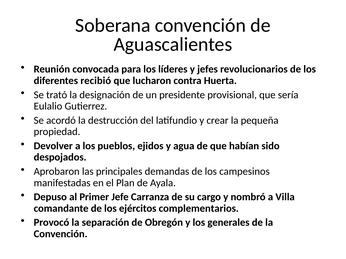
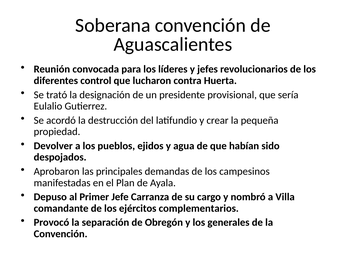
recibió: recibió -> control
